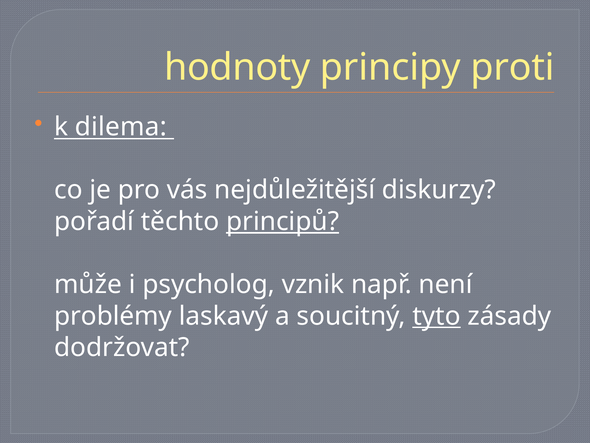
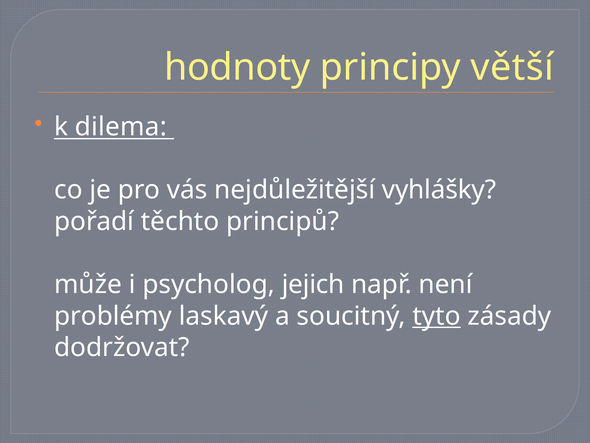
proti: proti -> větší
diskurzy: diskurzy -> vyhlášky
principů underline: present -> none
vznik: vznik -> jejich
